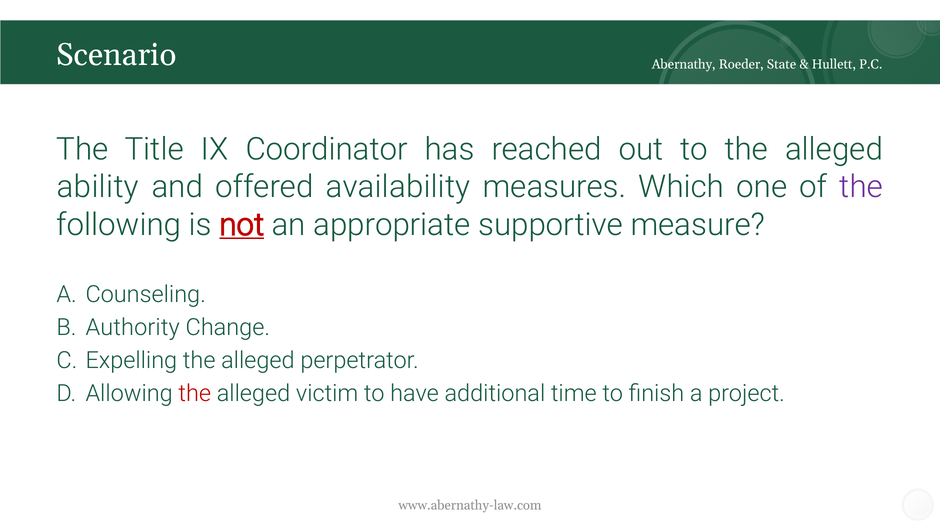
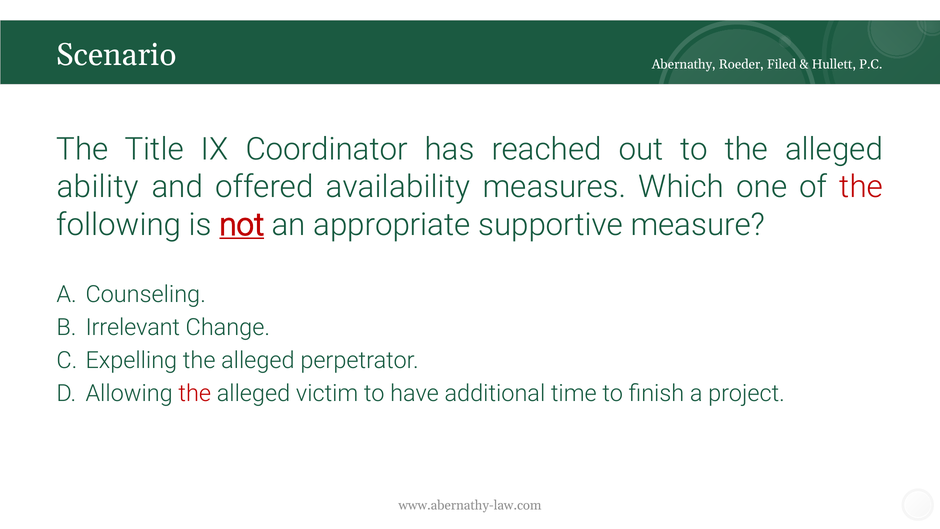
State: State -> Filed
the at (861, 187) colour: purple -> red
Authority: Authority -> Irrelevant
